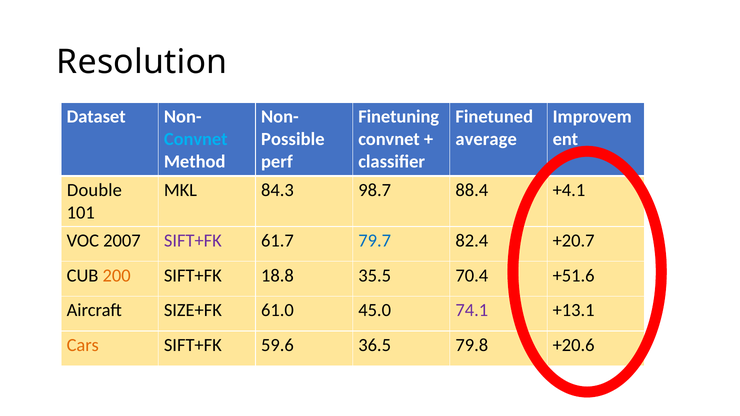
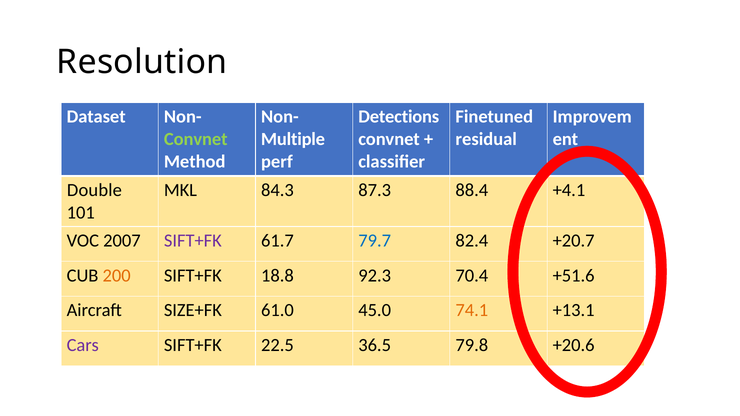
Finetuning: Finetuning -> Detections
Convnet at (196, 139) colour: light blue -> light green
Possible: Possible -> Multiple
average: average -> residual
98.7: 98.7 -> 87.3
35.5: 35.5 -> 92.3
74.1 colour: purple -> orange
Cars colour: orange -> purple
59.6: 59.6 -> 22.5
